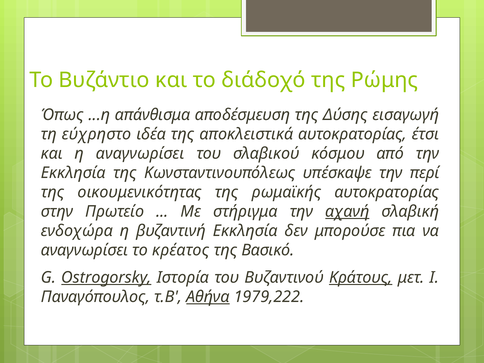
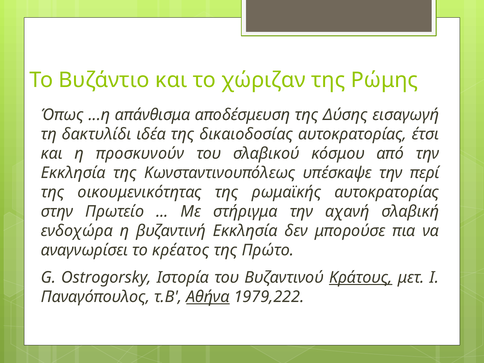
διάδοχό: διάδοχό -> χώριζαν
εύχρηστο: εύχρηστο -> δακτυλίδι
αποκλειστικά: αποκλειστικά -> δικαιοδοσίας
η αναγνωρίσει: αναγνωρίσει -> προσκυνούν
αχανή underline: present -> none
Βασικό: Βασικό -> Πρώτο
Ostrogorsky underline: present -> none
